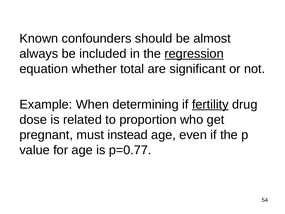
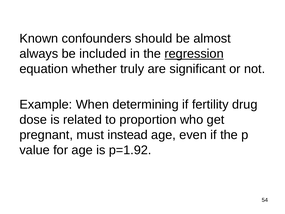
total: total -> truly
fertility underline: present -> none
p=0.77: p=0.77 -> p=1.92
